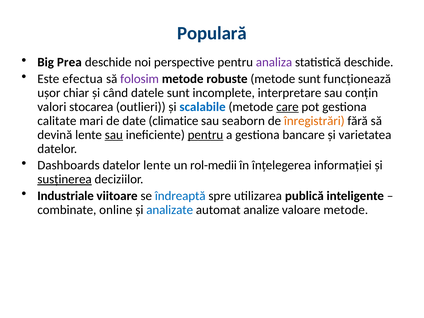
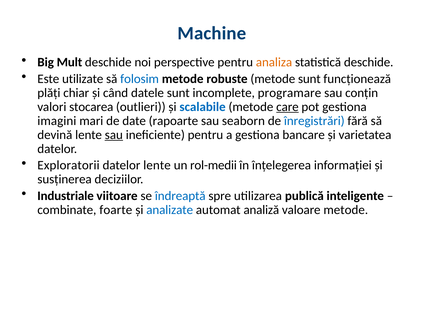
Populară: Populară -> Machine
Prea: Prea -> Mult
analiza colour: purple -> orange
efectua: efectua -> utilizate
folosim colour: purple -> blue
ușor: ușor -> plăți
interpretare: interpretare -> programare
calitate: calitate -> imagini
climatice: climatice -> rapoarte
înregistrări colour: orange -> blue
pentru at (205, 135) underline: present -> none
Dashboards: Dashboards -> Exploratorii
susținerea underline: present -> none
online: online -> foarte
analize: analize -> analiză
